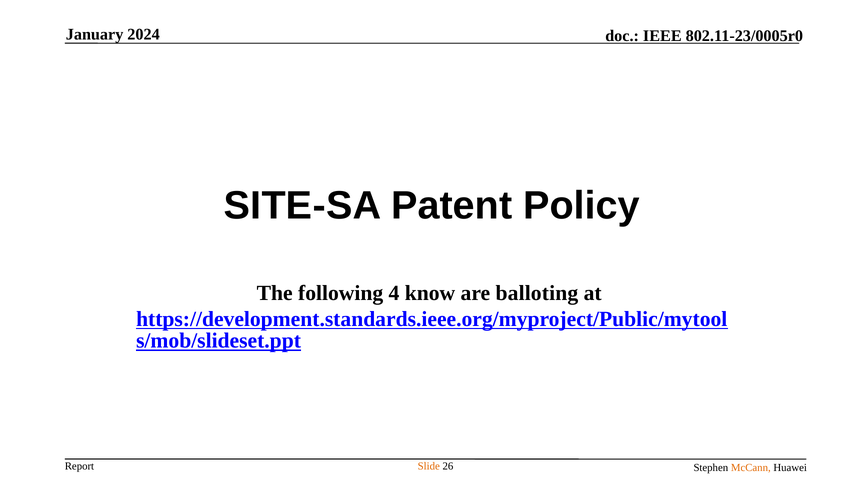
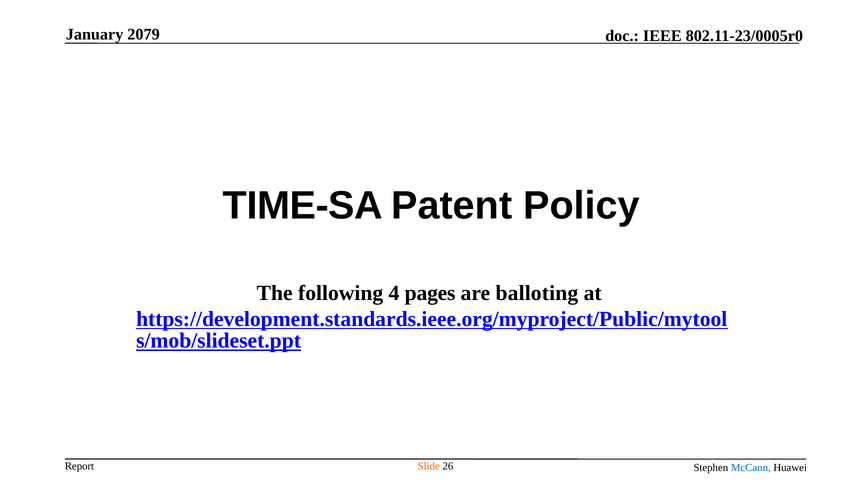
2024: 2024 -> 2079
SITE-SA: SITE-SA -> TIME-SA
know: know -> pages
McCann colour: orange -> blue
